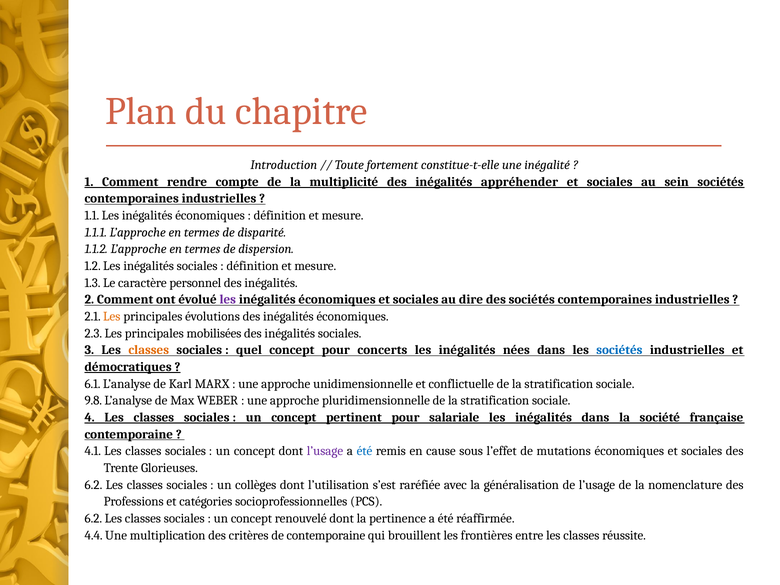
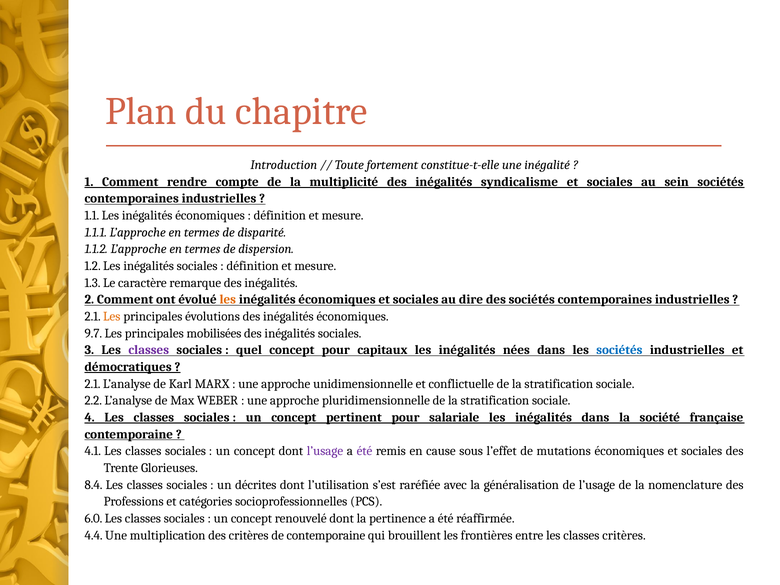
appréhender: appréhender -> syndicalisme
personnel: personnel -> remarque
les at (228, 300) colour: purple -> orange
2.3: 2.3 -> 9.7
classes at (149, 350) colour: orange -> purple
concerts: concerts -> capitaux
6.1 at (93, 384): 6.1 -> 2.1
9.8: 9.8 -> 2.2
été at (364, 451) colour: blue -> purple
6.2 at (93, 485): 6.2 -> 8.4
collèges: collèges -> décrites
6.2 at (93, 518): 6.2 -> 6.0
classes réussite: réussite -> critères
